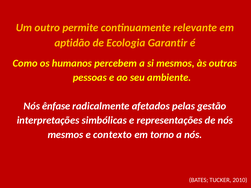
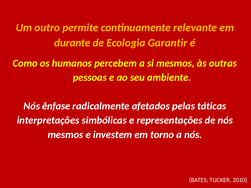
aptidão: aptidão -> durante
gestão: gestão -> táticas
contexto: contexto -> investem
